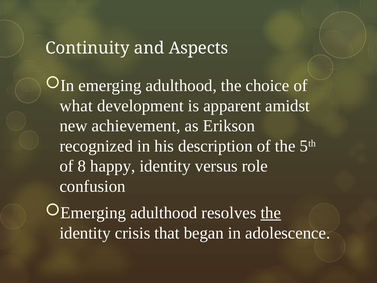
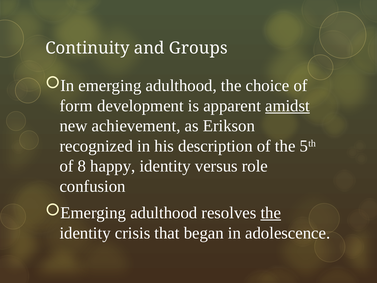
Aspects: Aspects -> Groups
what: what -> form
amidst underline: none -> present
